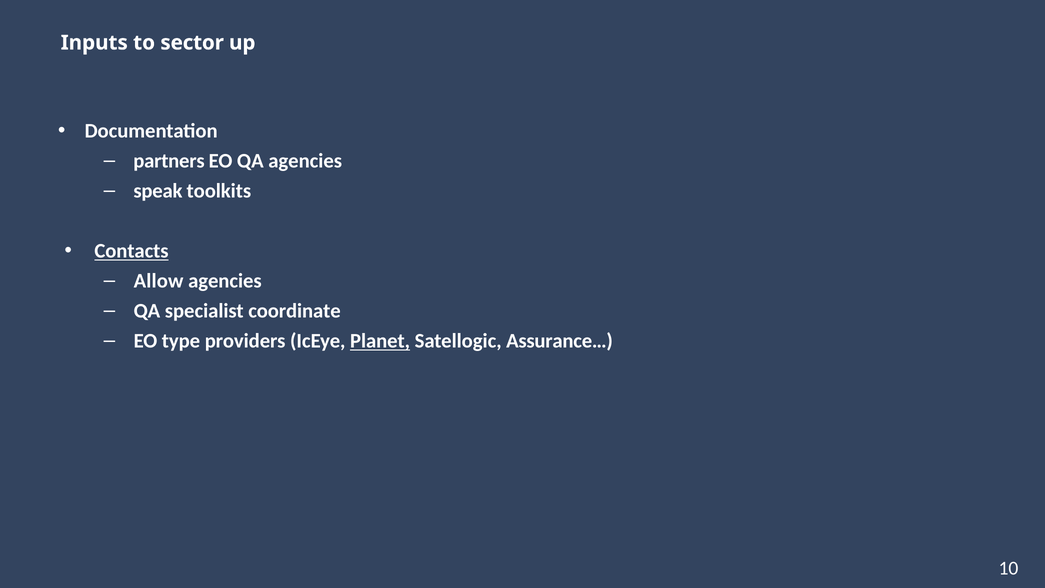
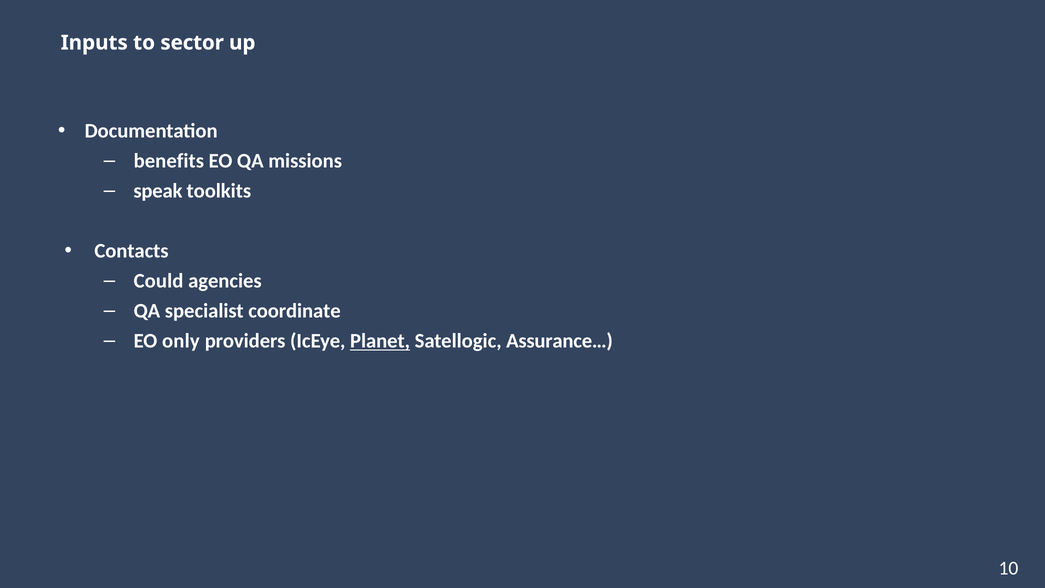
partners: partners -> benefits
QA agencies: agencies -> missions
Contacts underline: present -> none
Allow: Allow -> Could
type: type -> only
